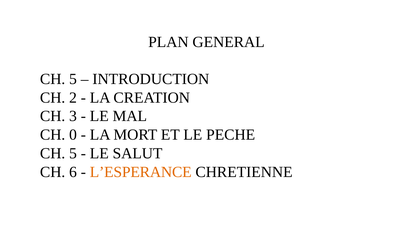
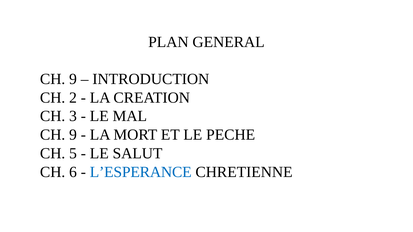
5 at (73, 79): 5 -> 9
0 at (73, 135): 0 -> 9
L’ESPERANCE colour: orange -> blue
